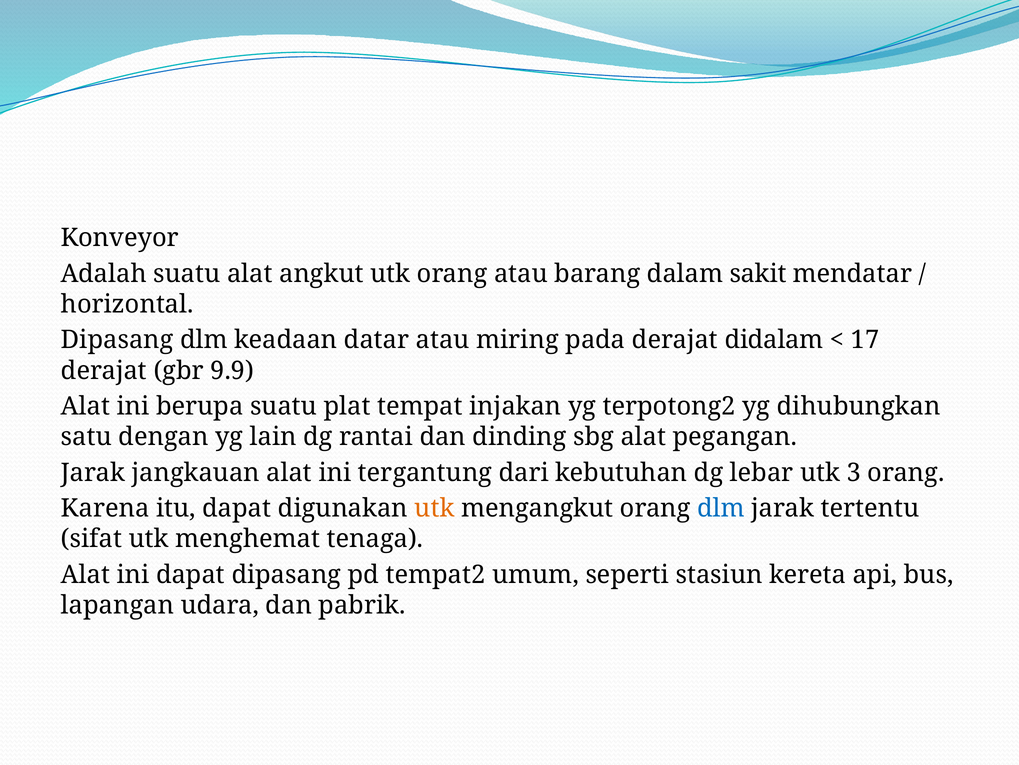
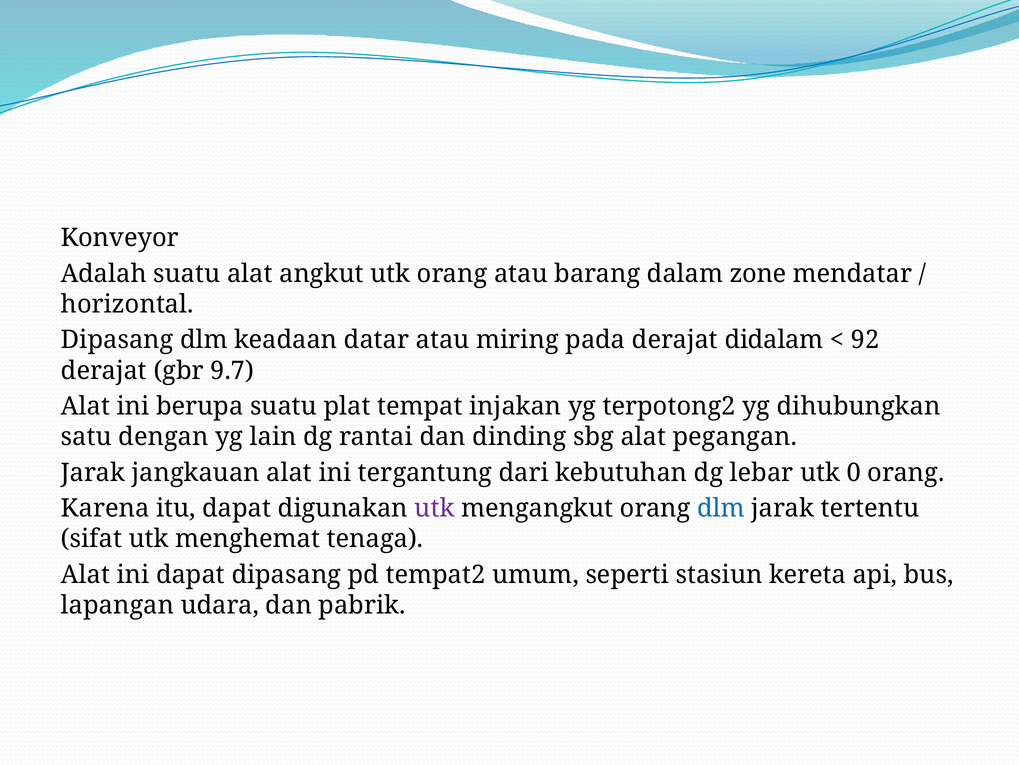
sakit: sakit -> zone
17: 17 -> 92
9.9: 9.9 -> 9.7
3: 3 -> 0
utk at (434, 508) colour: orange -> purple
